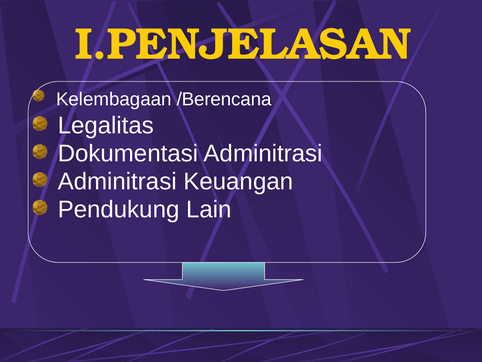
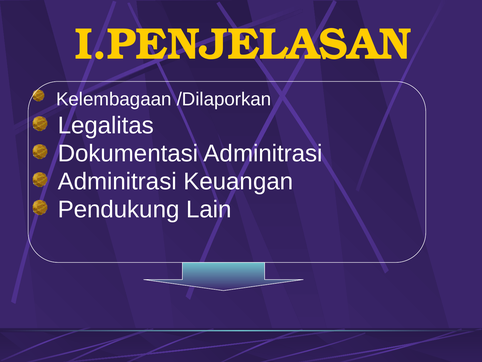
/Berencana: /Berencana -> /Dilaporkan
